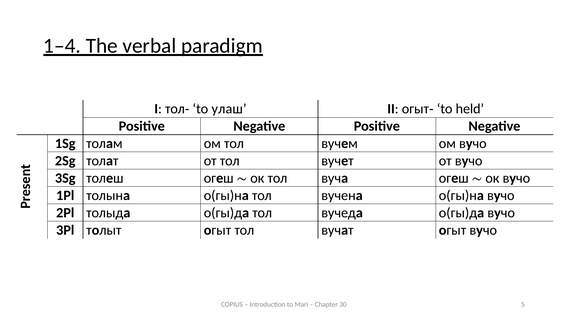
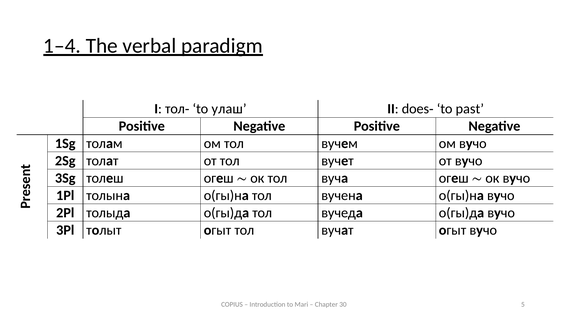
II огыт: огыт -> does
held: held -> past
